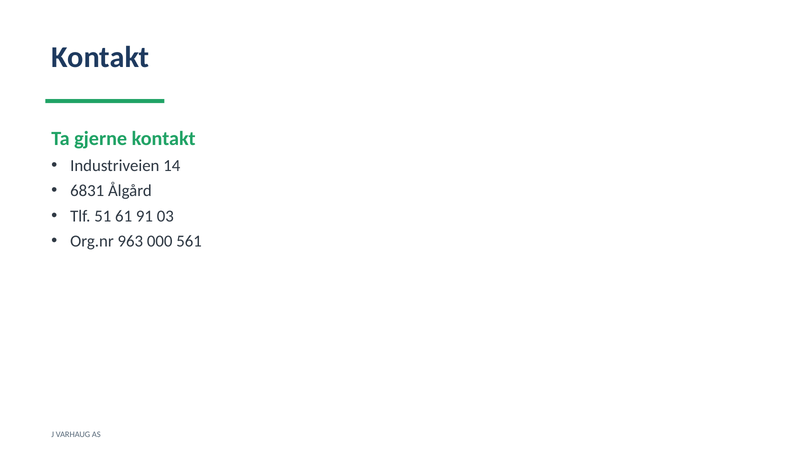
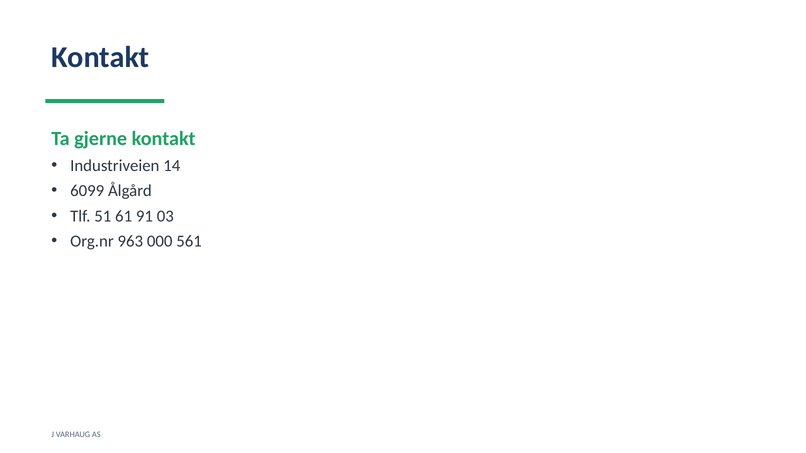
6831: 6831 -> 6099
